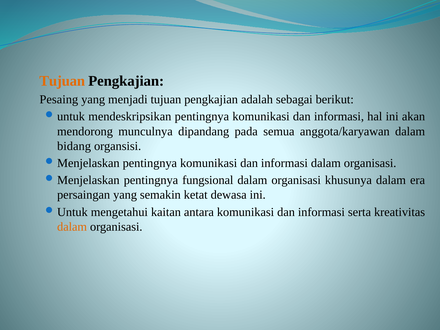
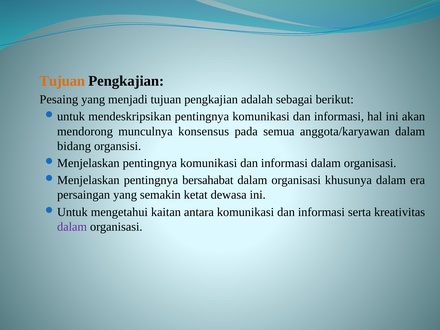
dipandang: dipandang -> konsensus
fungsional: fungsional -> bersahabat
dalam at (72, 227) colour: orange -> purple
